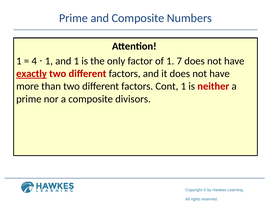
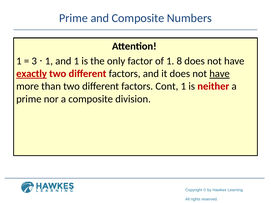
4: 4 -> 3
7: 7 -> 8
have at (220, 74) underline: none -> present
divisors: divisors -> division
